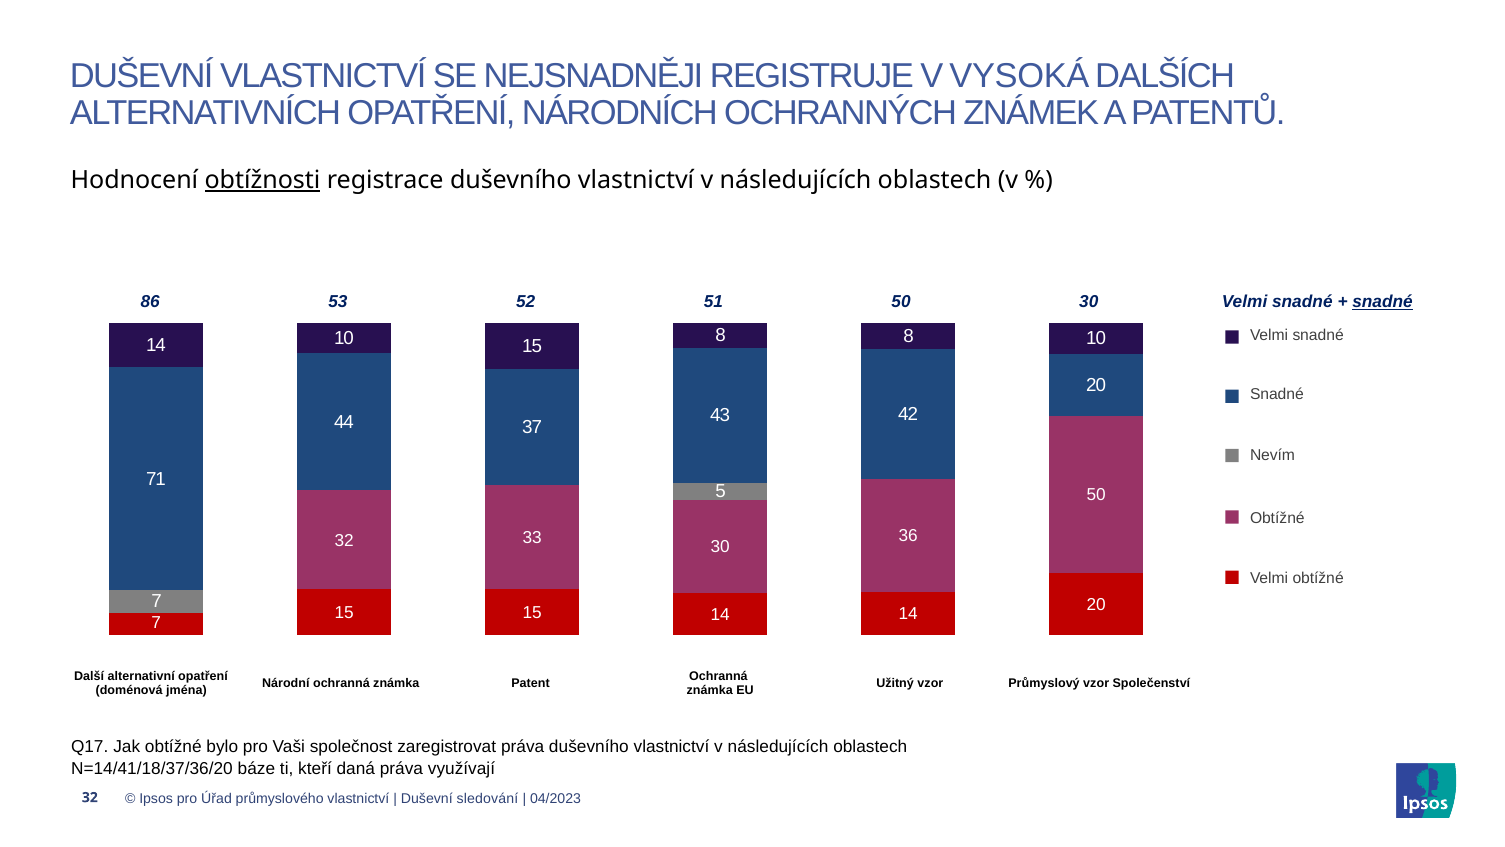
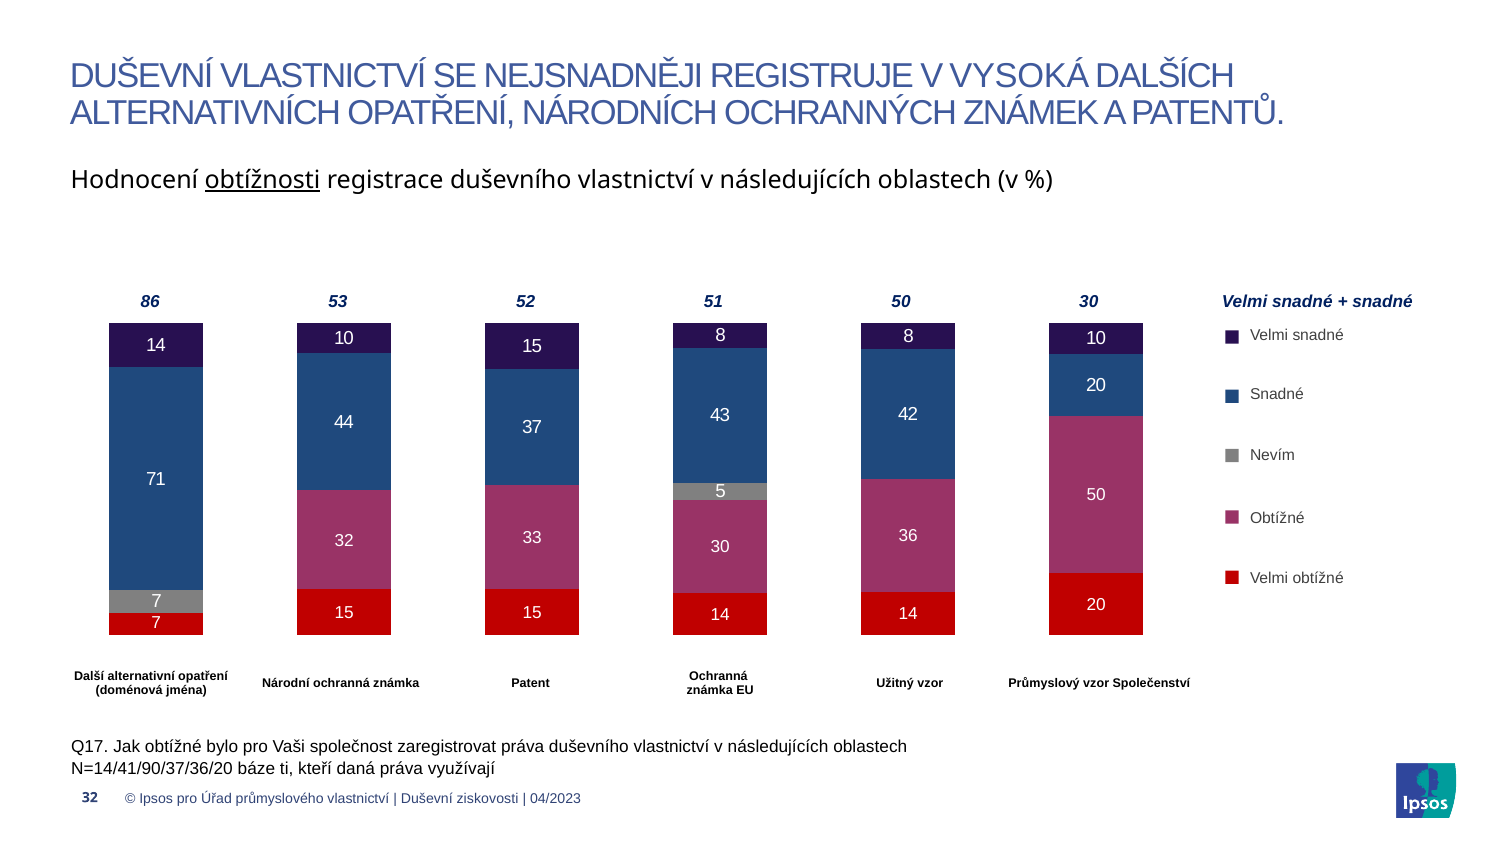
snadné at (1383, 301) underline: present -> none
N=14/41/18/37/36/20: N=14/41/18/37/36/20 -> N=14/41/90/37/36/20
sledování: sledování -> ziskovosti
